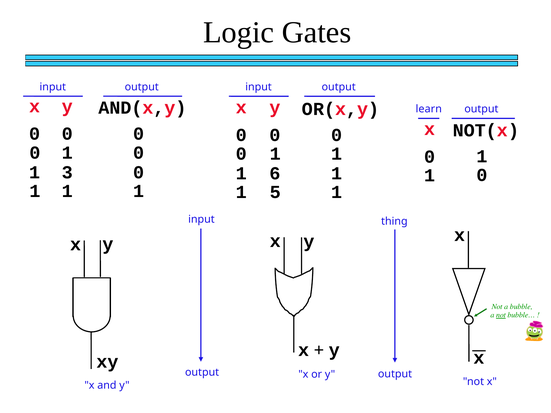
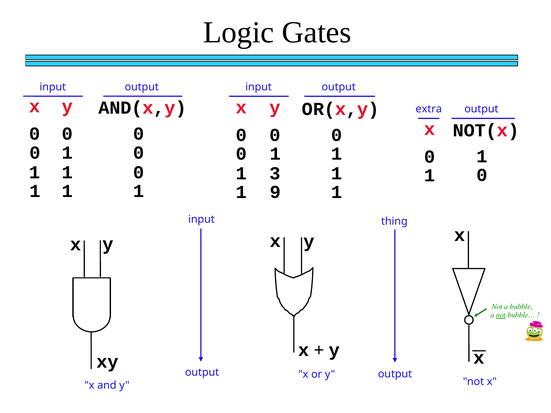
learn: learn -> extra
3 at (67, 172): 3 -> 1
6: 6 -> 3
5: 5 -> 9
